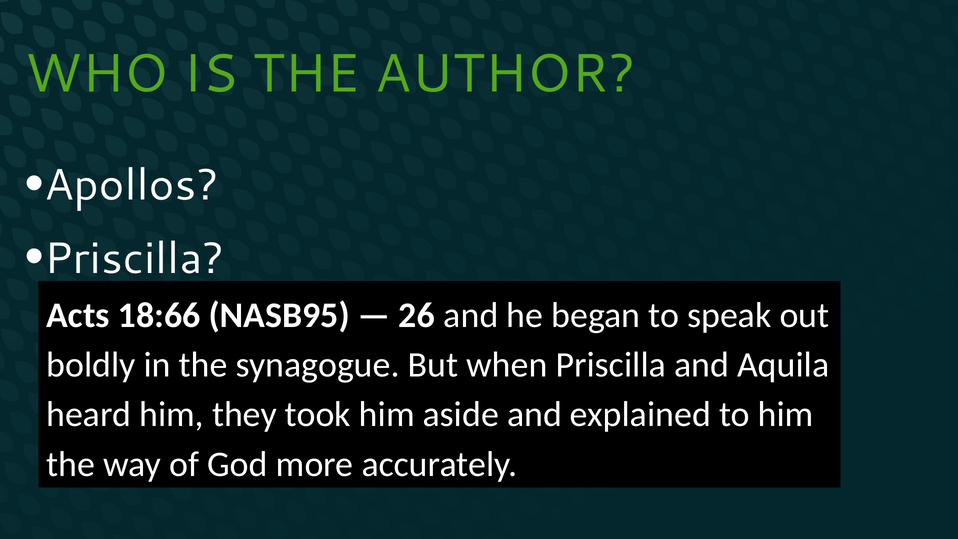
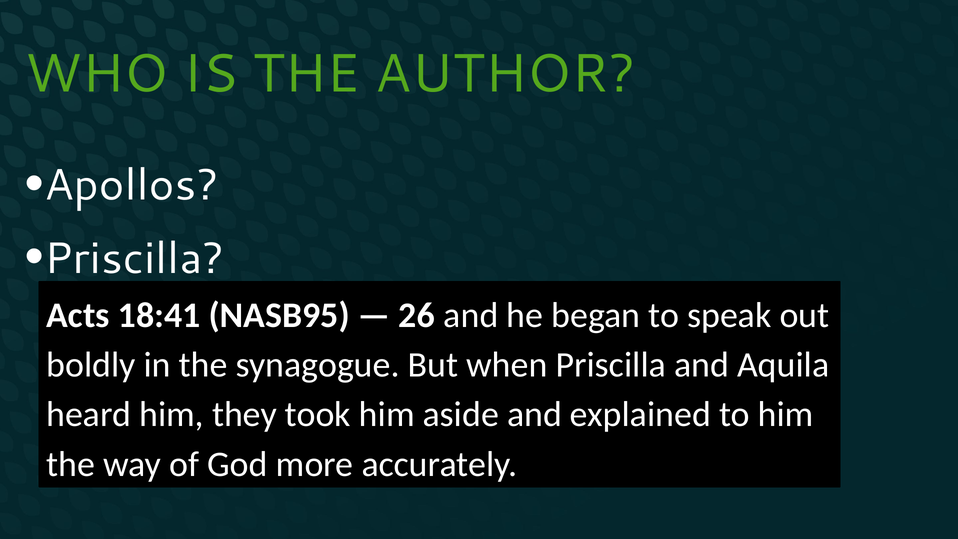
18:66: 18:66 -> 18:41
